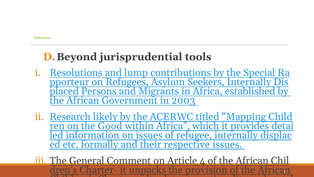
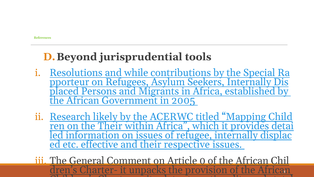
lump: lump -> while
2003: 2003 -> 2005
the Good: Good -> Their
formally: formally -> effective
4: 4 -> 0
